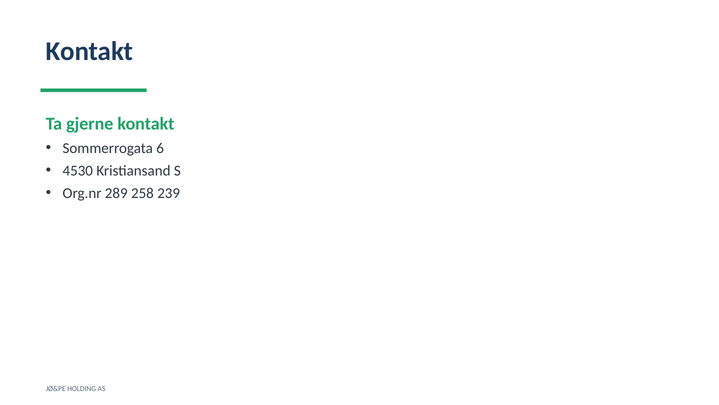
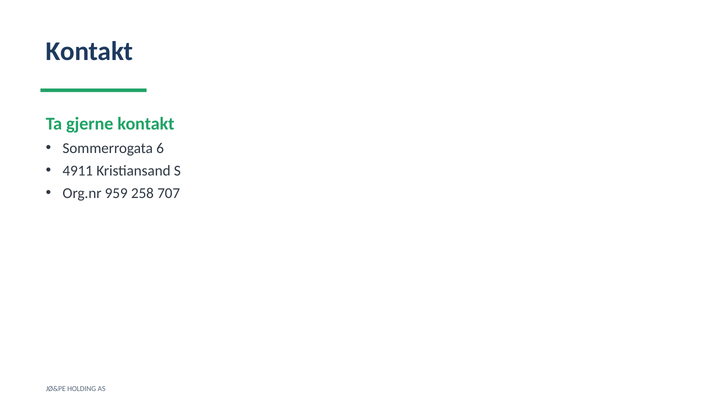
4530: 4530 -> 4911
289: 289 -> 959
239: 239 -> 707
